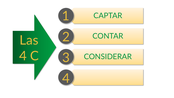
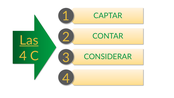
Las underline: none -> present
